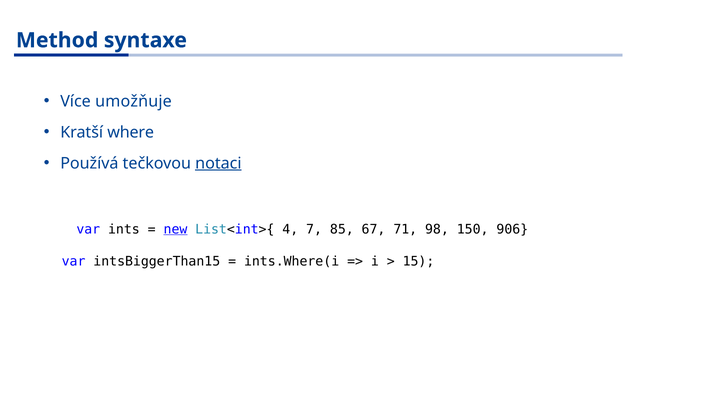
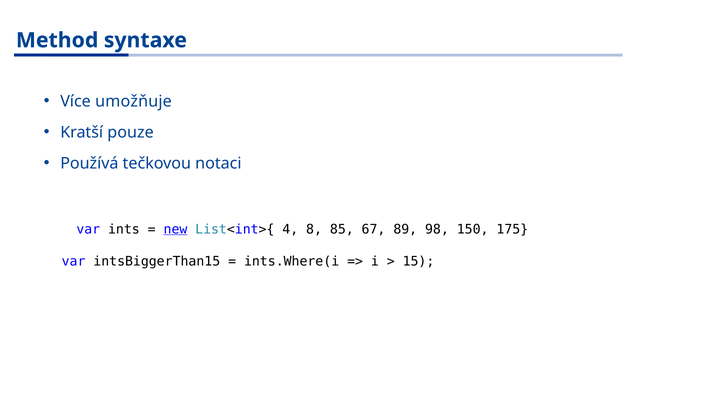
where: where -> pouze
notaci underline: present -> none
7: 7 -> 8
71: 71 -> 89
906: 906 -> 175
